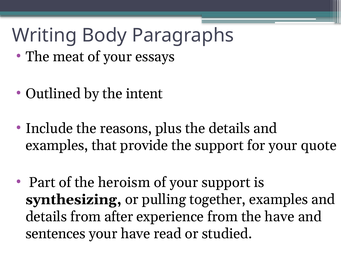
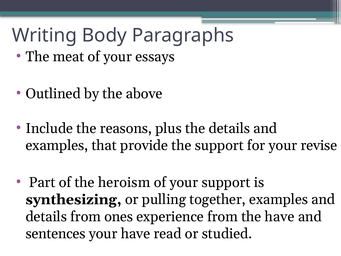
intent: intent -> above
quote: quote -> revise
after: after -> ones
